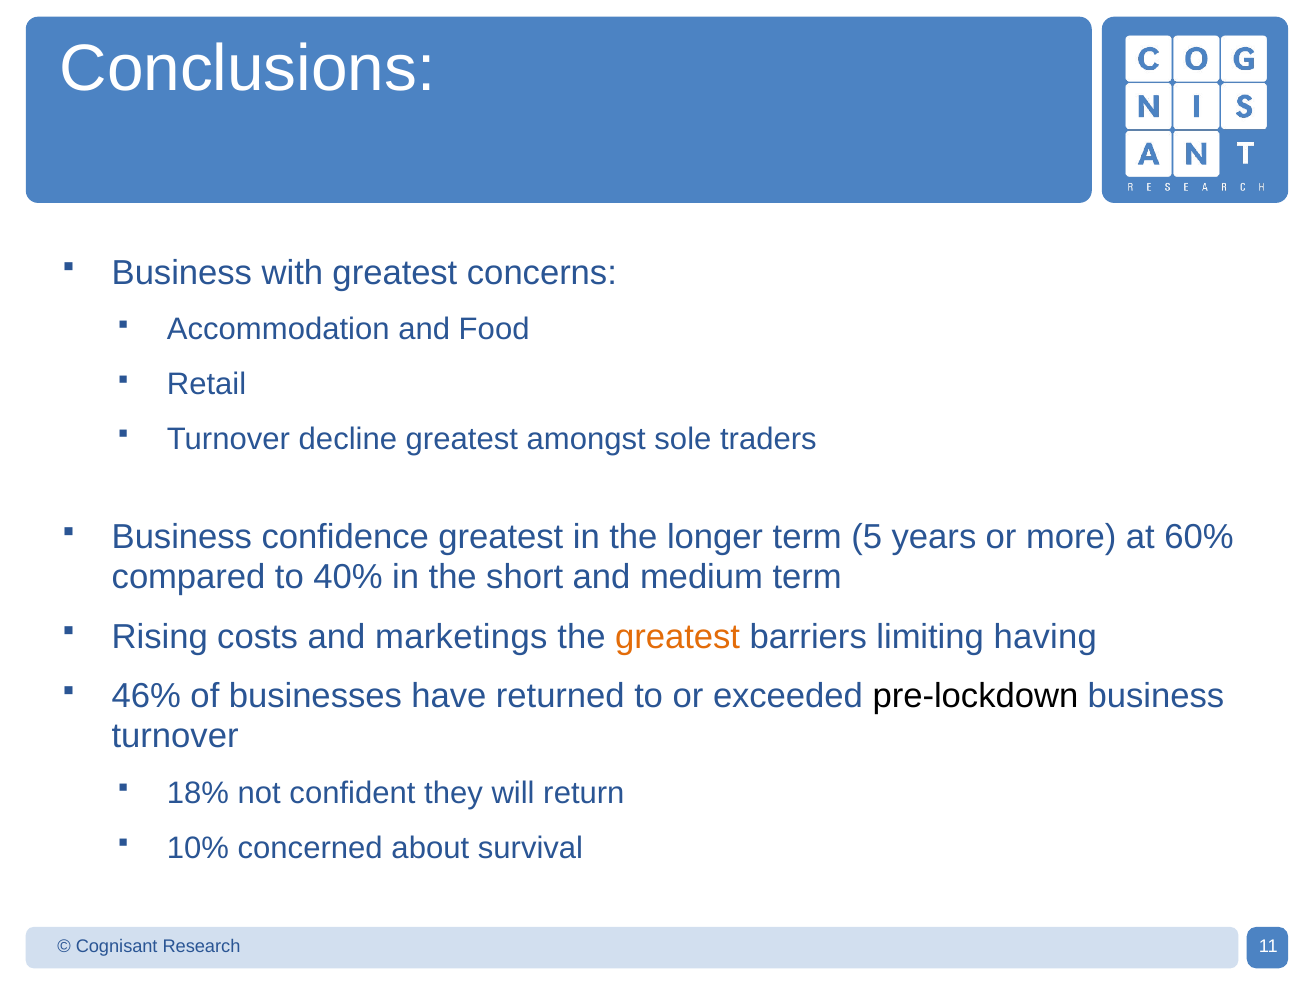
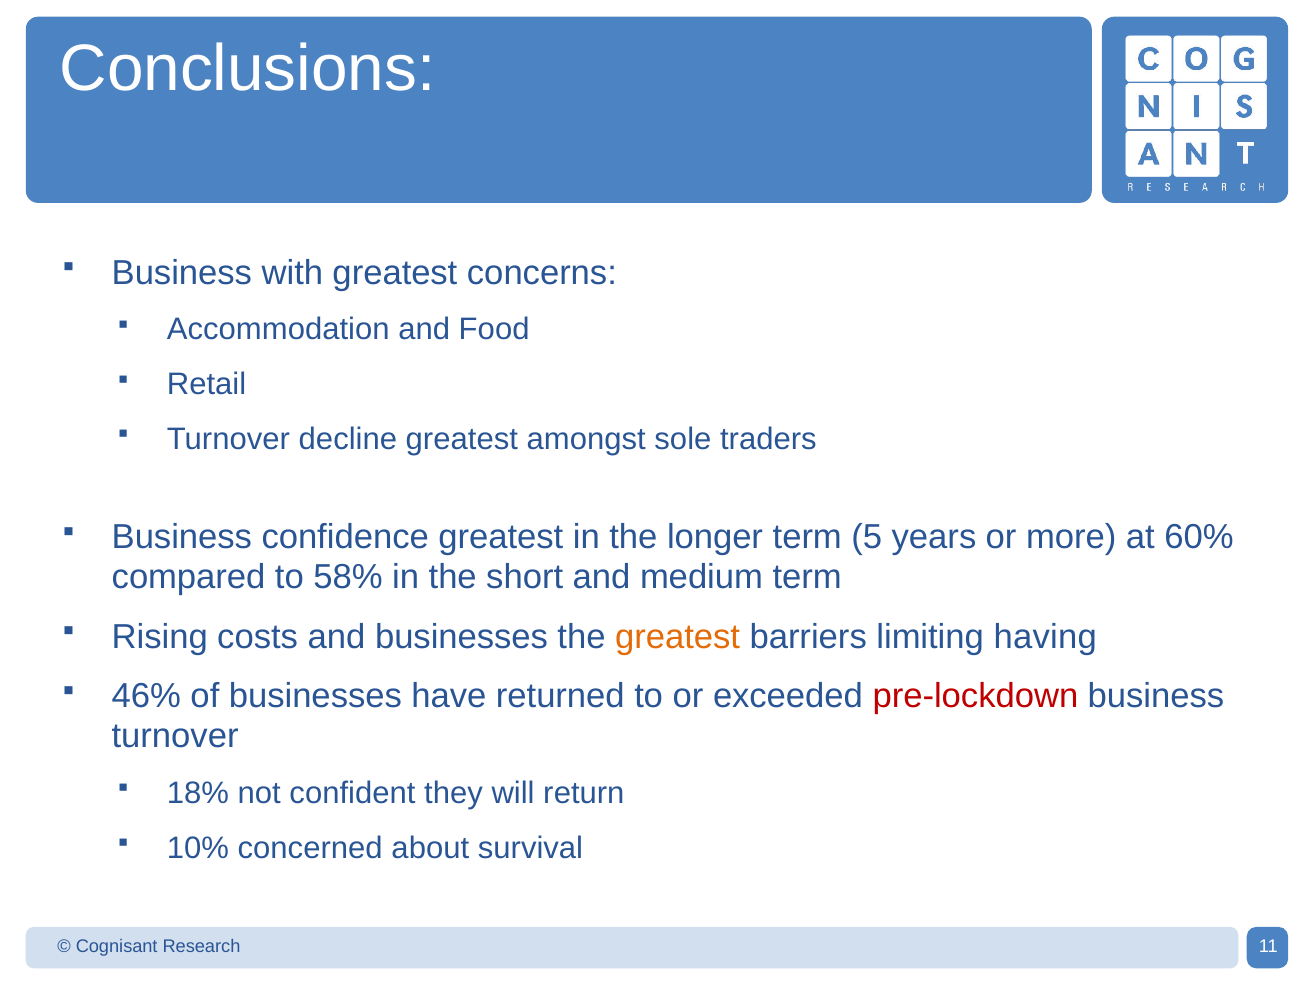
40%: 40% -> 58%
and marketings: marketings -> businesses
pre-lockdown colour: black -> red
